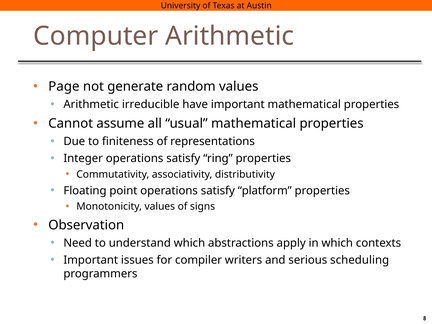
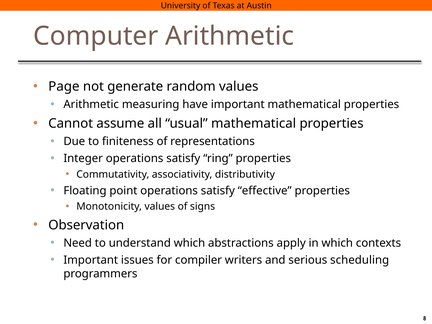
irreducible: irreducible -> measuring
platform: platform -> effective
